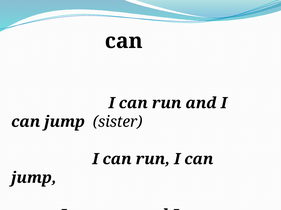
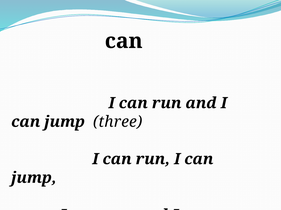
sister: sister -> three
